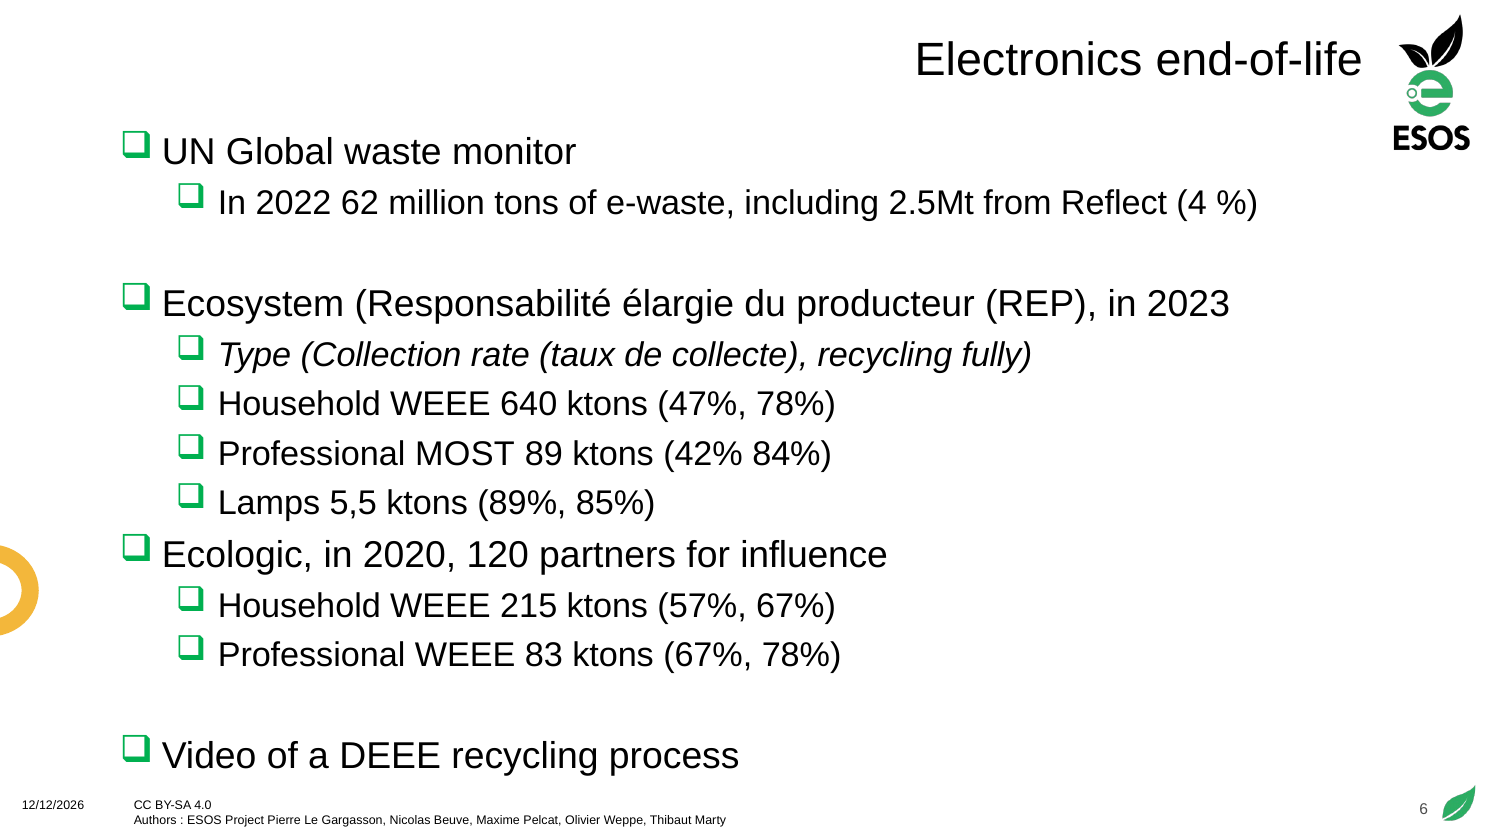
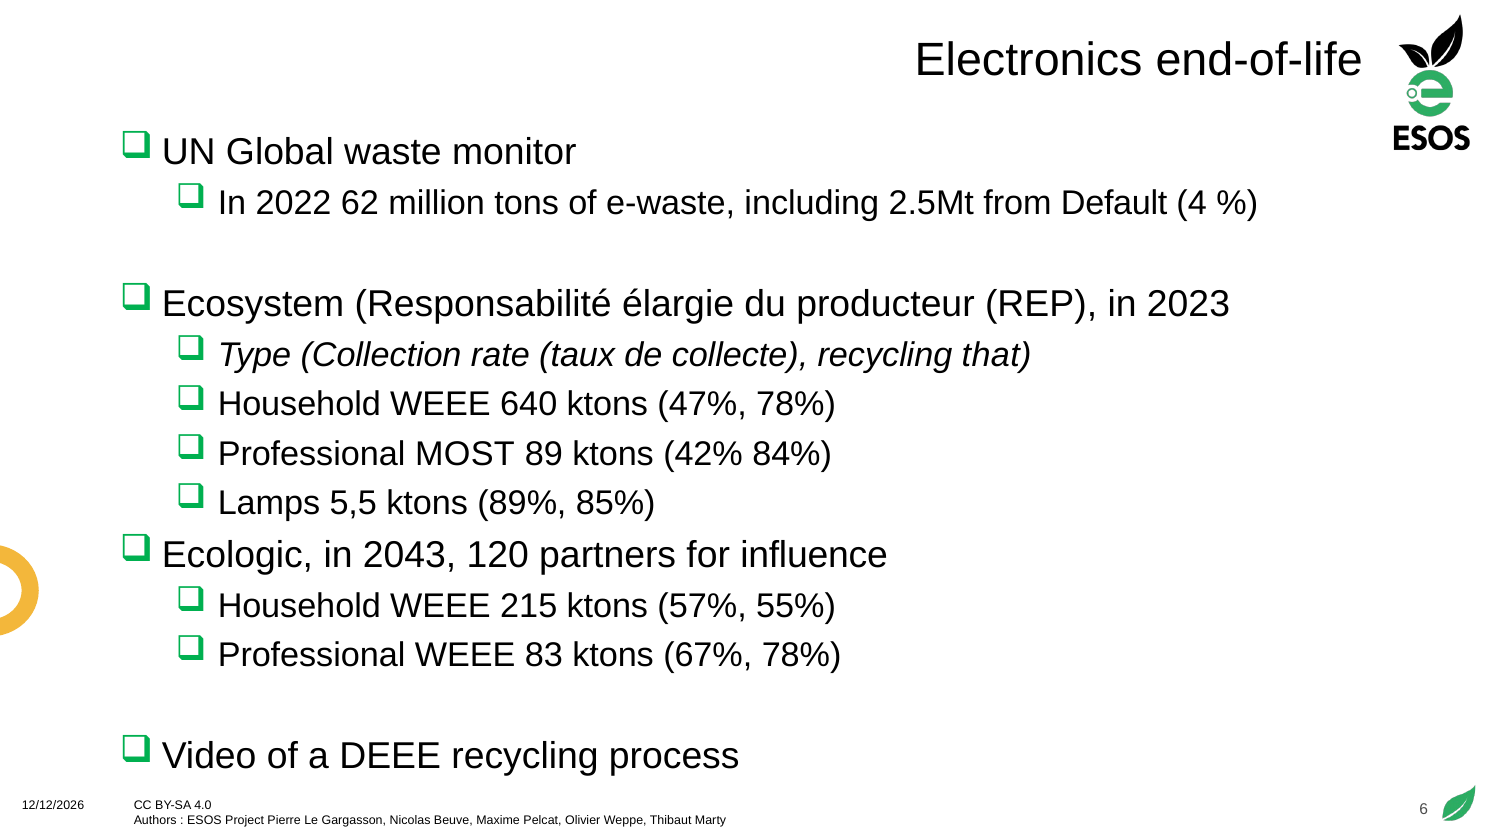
Reflect: Reflect -> Default
fully: fully -> that
2020: 2020 -> 2043
57% 67%: 67% -> 55%
